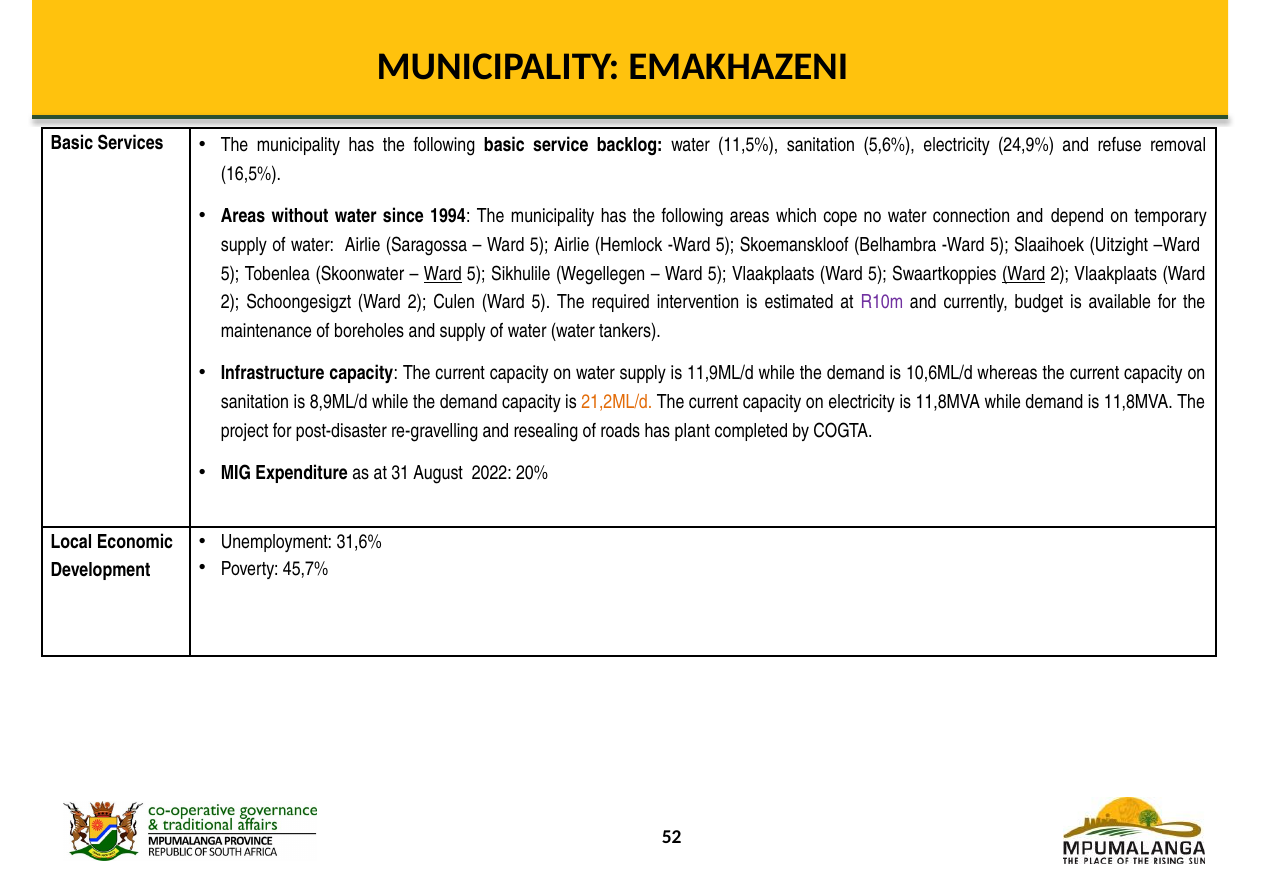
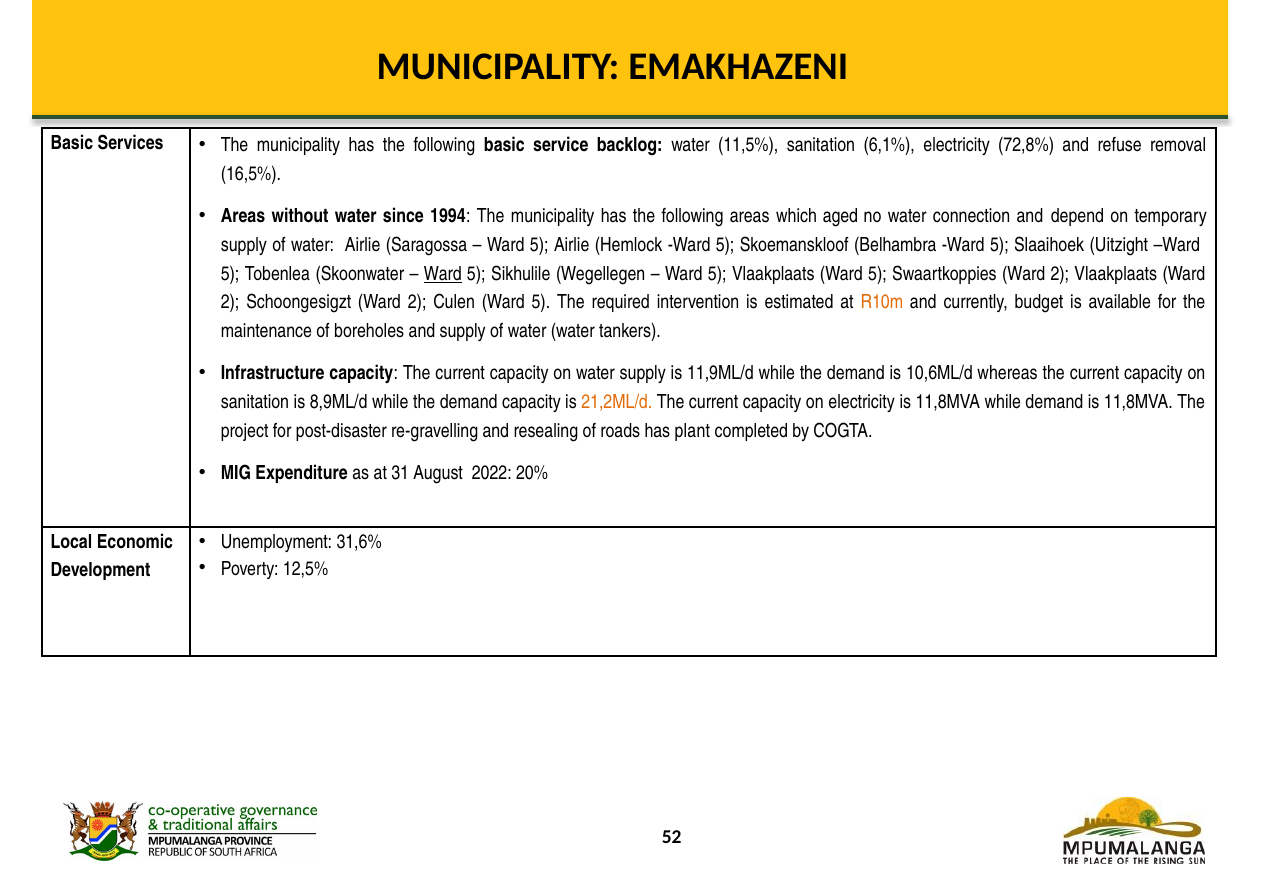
5,6%: 5,6% -> 6,1%
24,9%: 24,9% -> 72,8%
cope: cope -> aged
Ward at (1024, 274) underline: present -> none
R10m colour: purple -> orange
45,7%: 45,7% -> 12,5%
